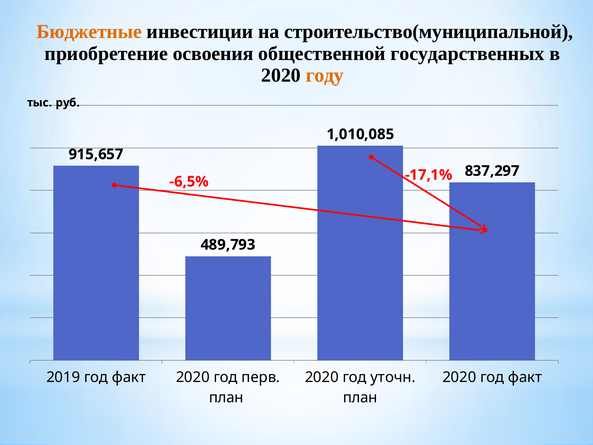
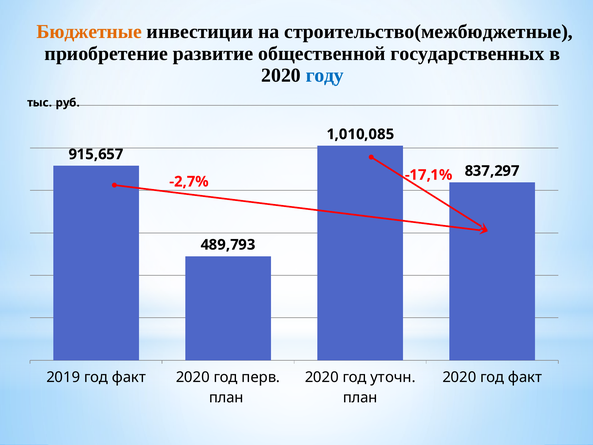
строительство(муниципальной: строительство(муниципальной -> строительство(межбюджетные
освоения: освоения -> развитие
году colour: orange -> blue
-6,5%: -6,5% -> -2,7%
